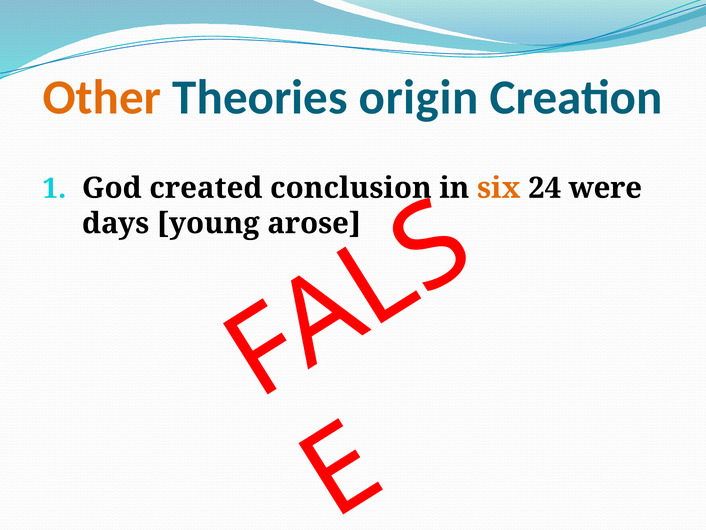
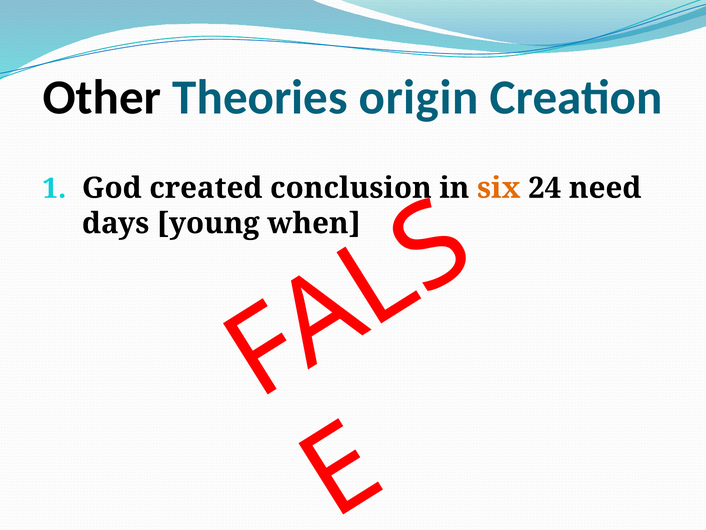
Other colour: orange -> black
were: were -> need
arose: arose -> when
